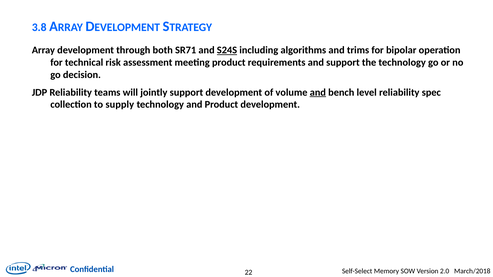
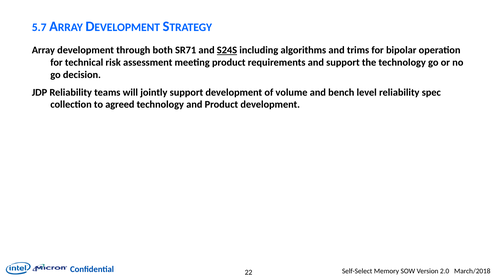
3.8: 3.8 -> 5.7
and at (318, 92) underline: present -> none
supply: supply -> agreed
